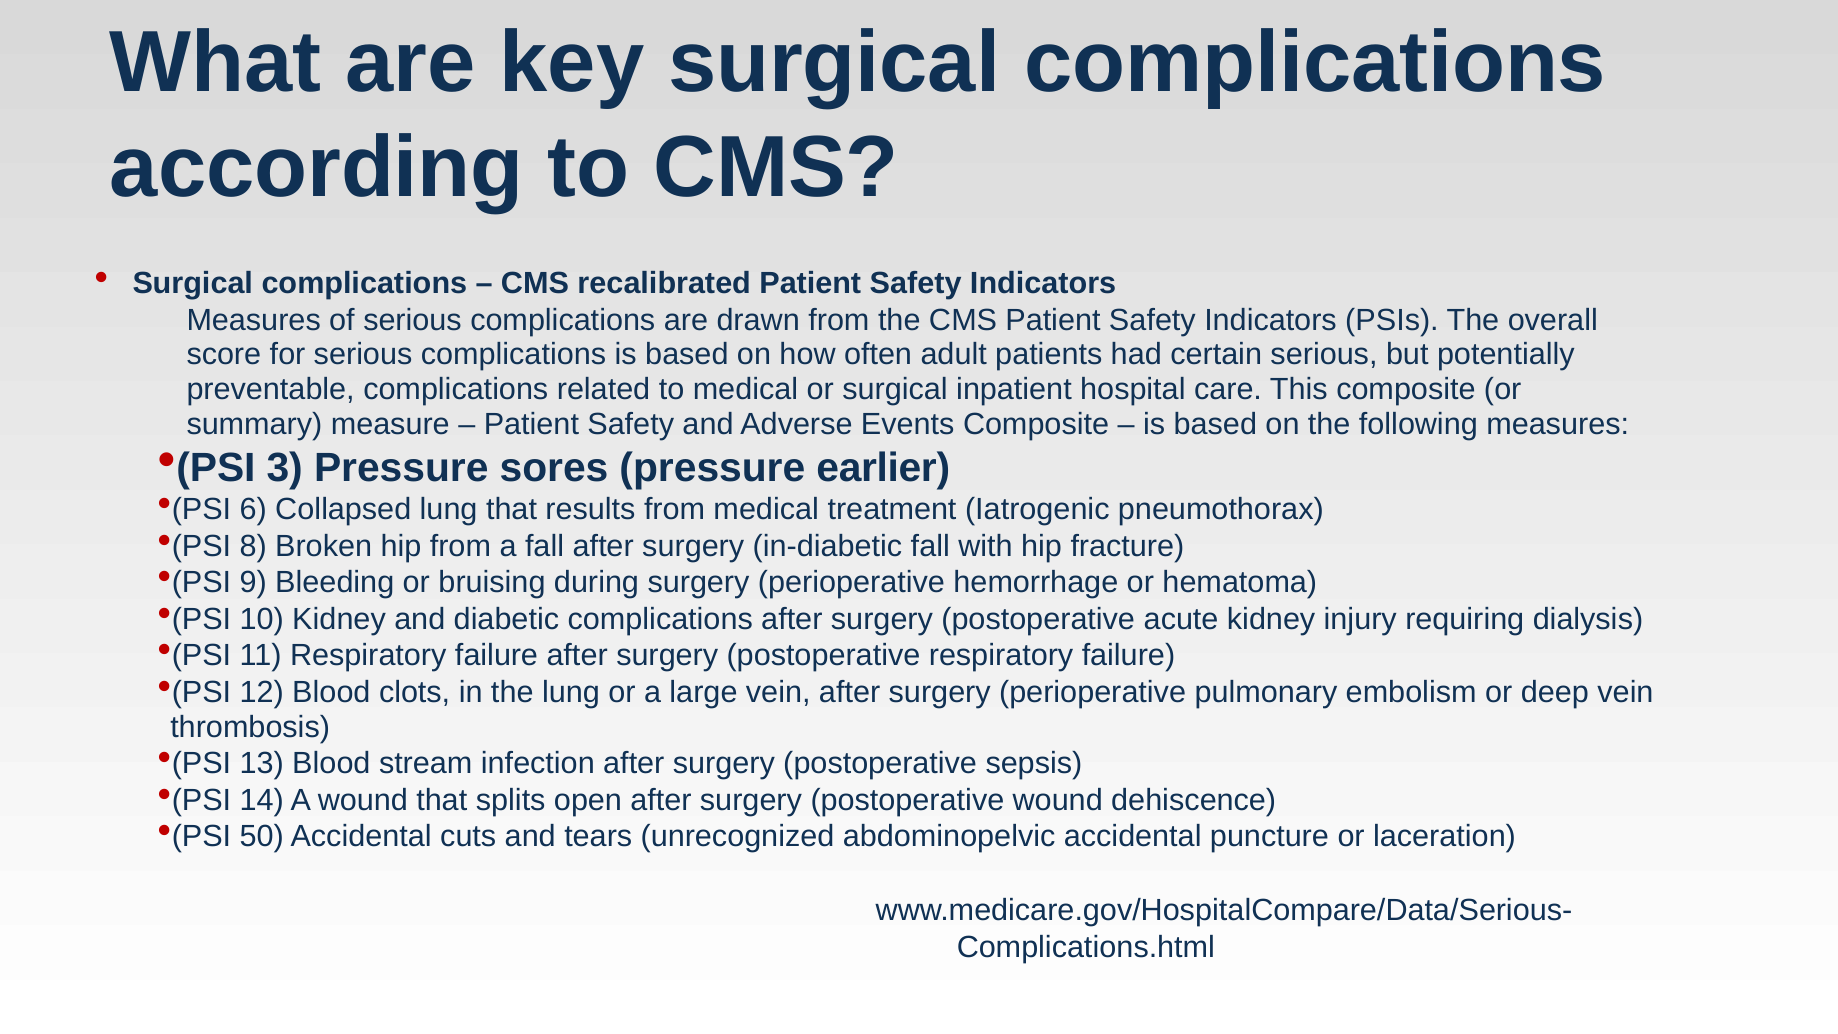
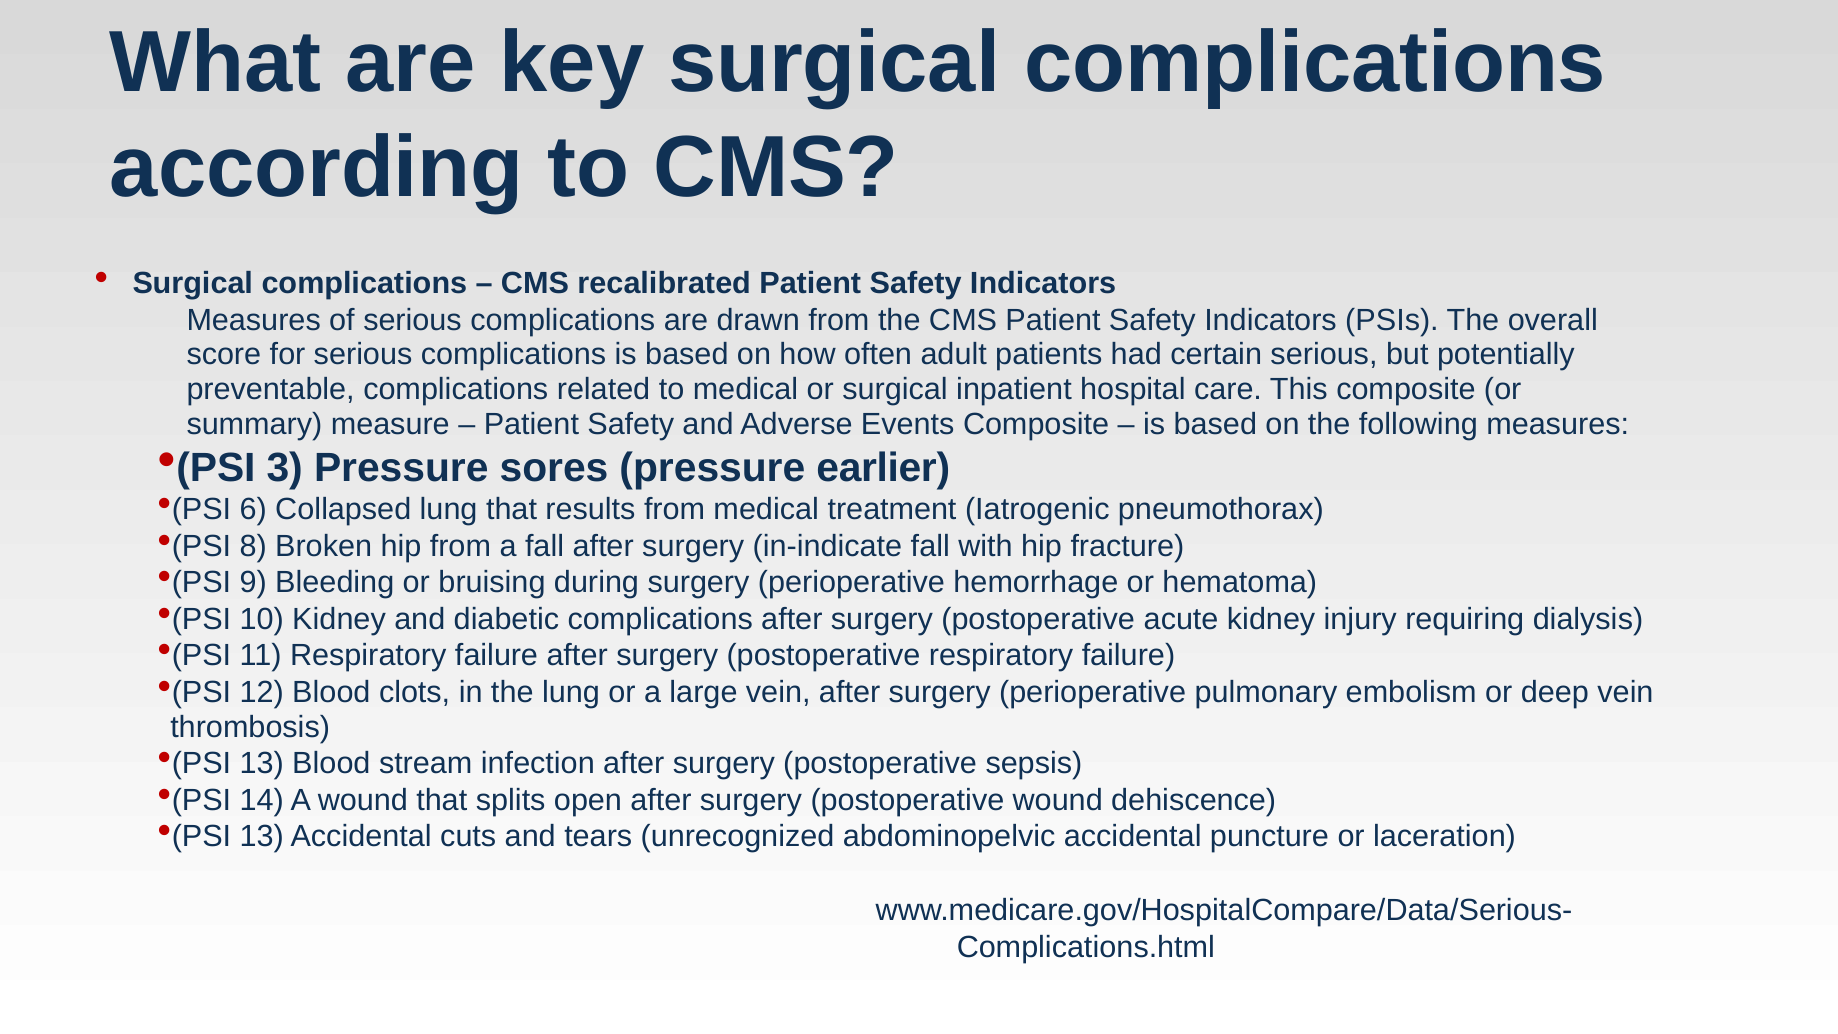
in-diabetic: in-diabetic -> in-indicate
50 at (262, 836): 50 -> 13
